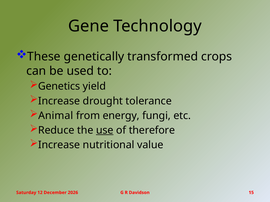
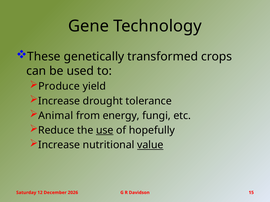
Genetics: Genetics -> Produce
therefore: therefore -> hopefully
value underline: none -> present
